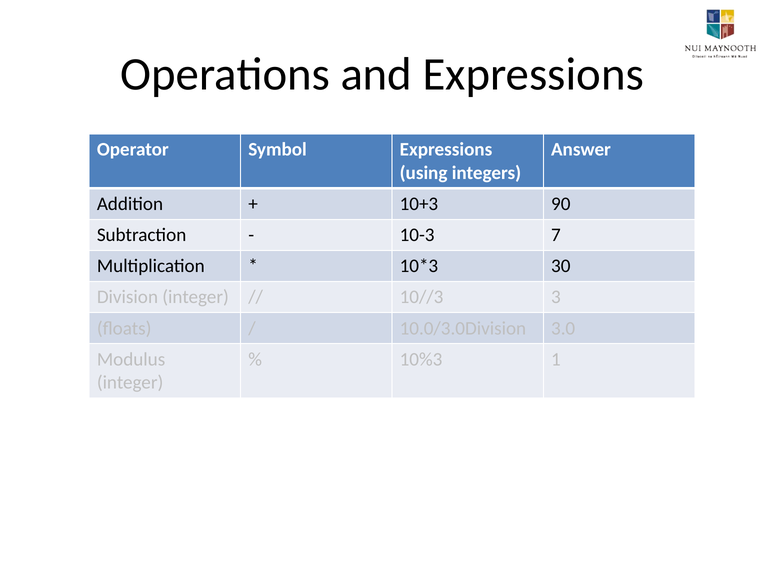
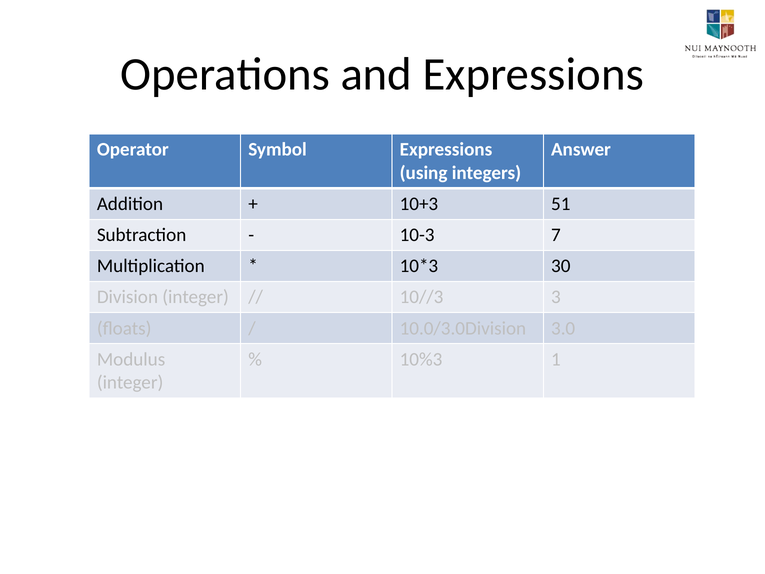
90: 90 -> 51
